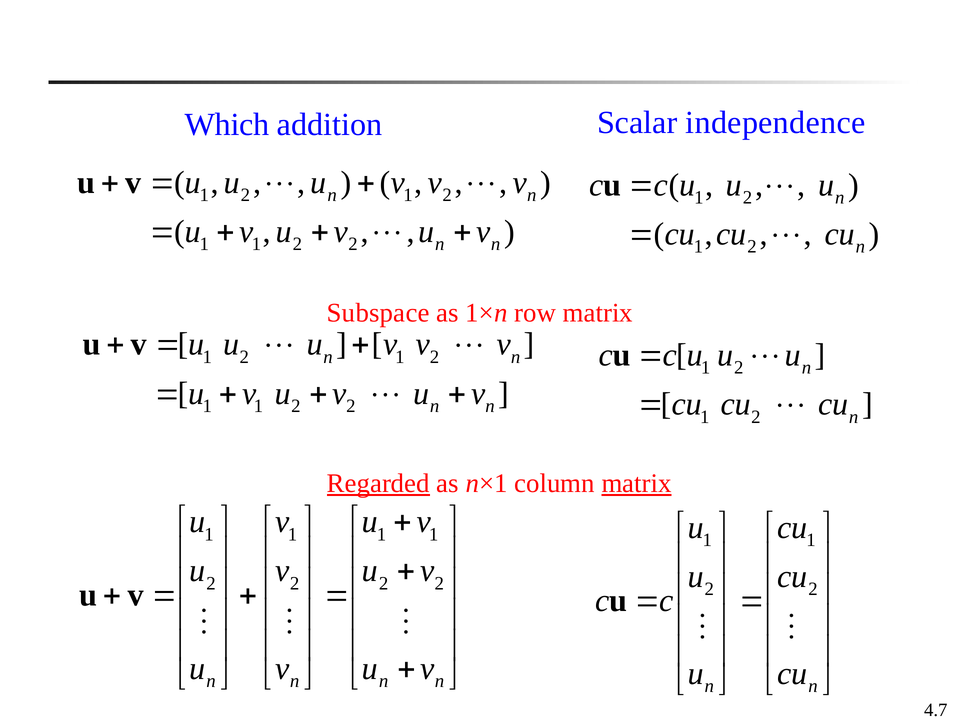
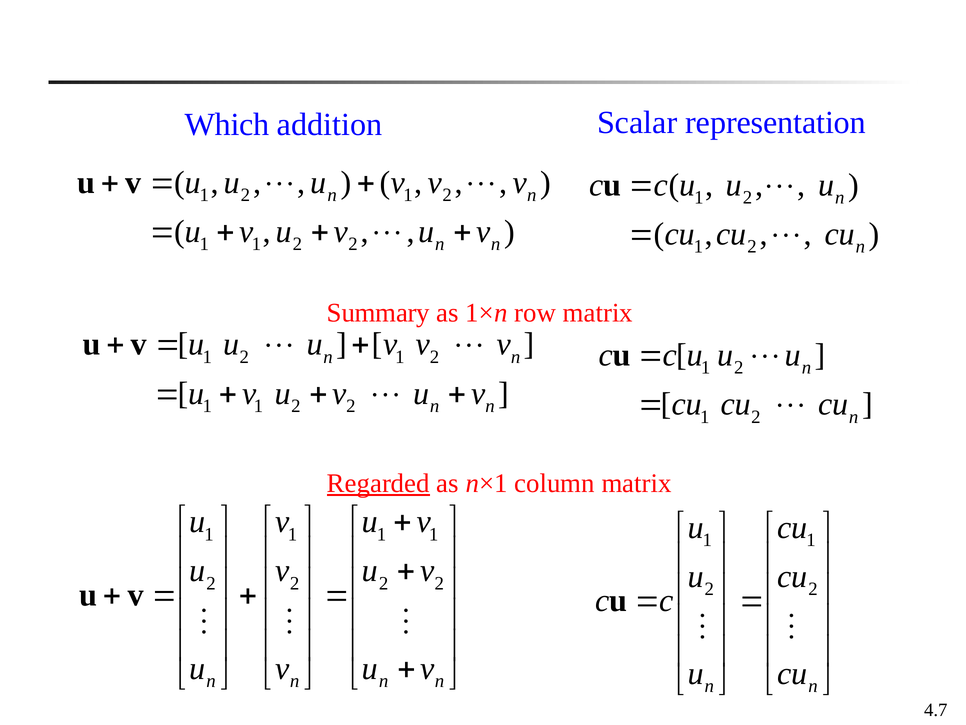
independence: independence -> representation
Subspace: Subspace -> Summary
matrix at (637, 483) underline: present -> none
